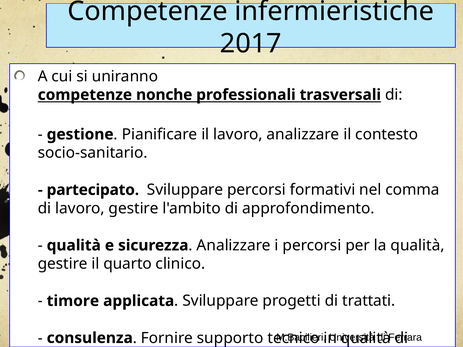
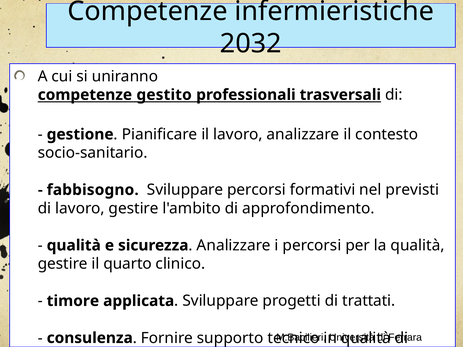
2017: 2017 -> 2032
nonche: nonche -> gestito
partecipato: partecipato -> fabbisogno
comma: comma -> previsti
